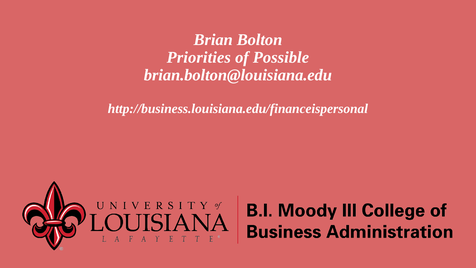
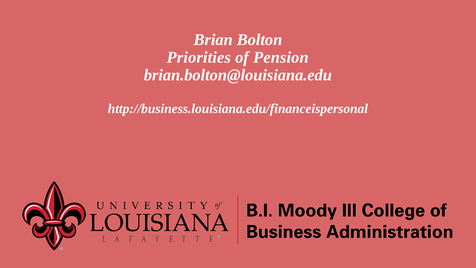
Possible: Possible -> Pension
